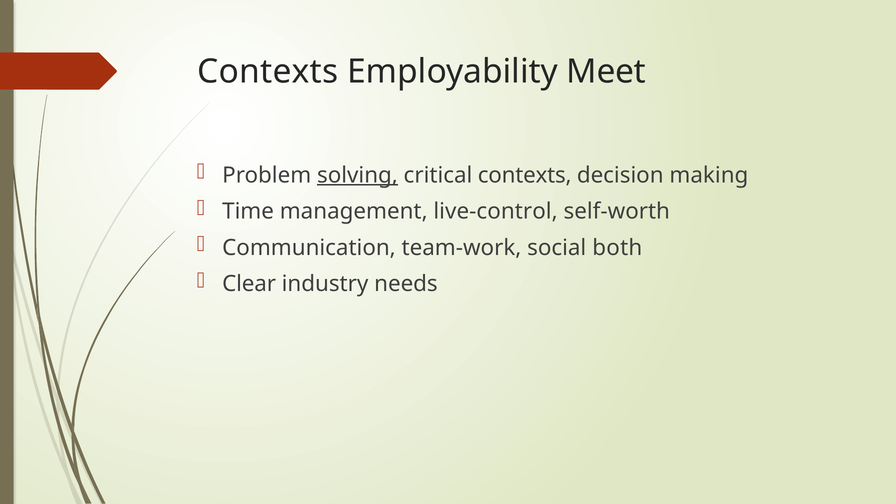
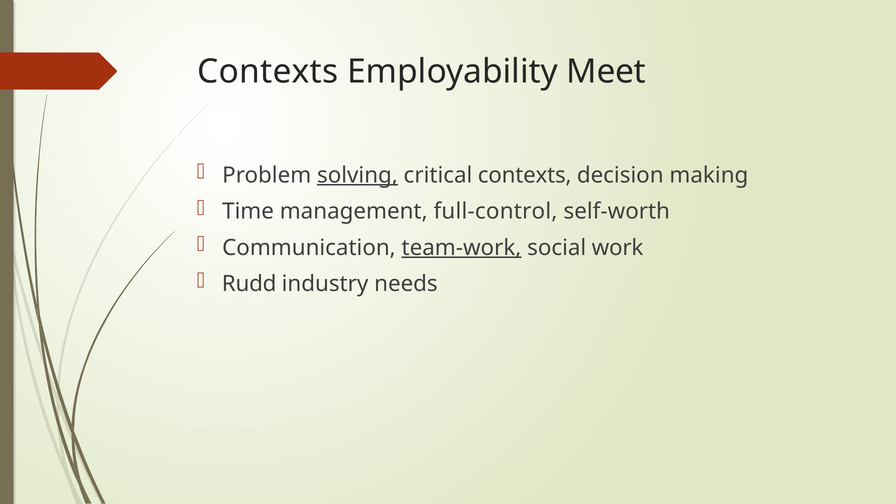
live-control: live-control -> full-control
team-work underline: none -> present
both: both -> work
Clear: Clear -> Rudd
